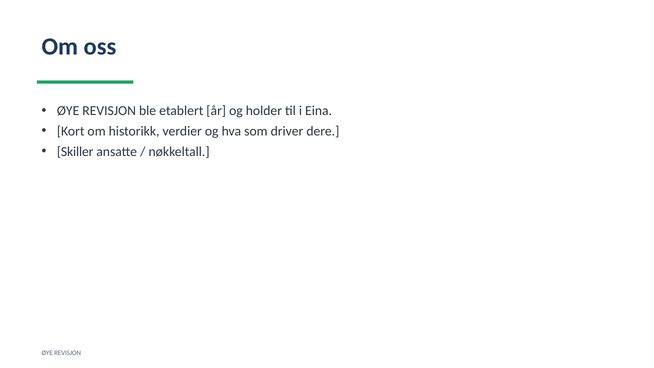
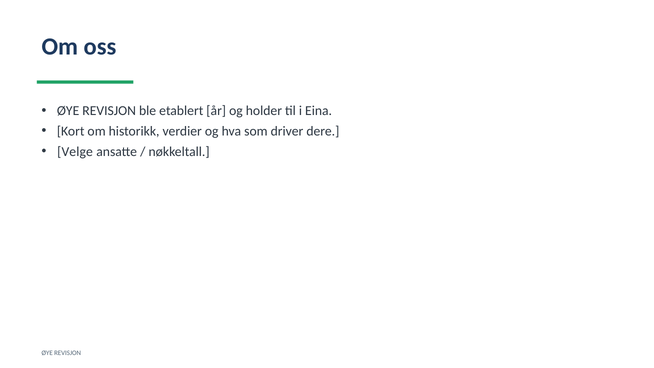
Skiller: Skiller -> Velge
